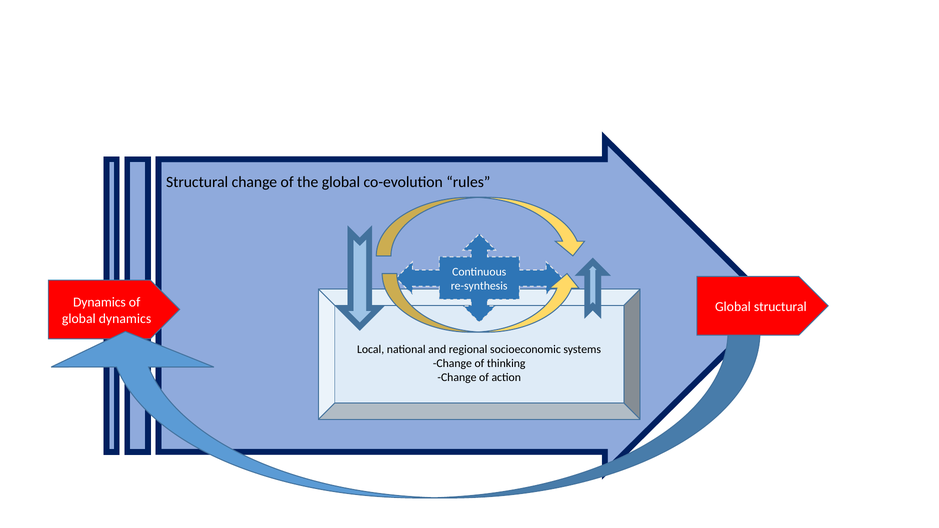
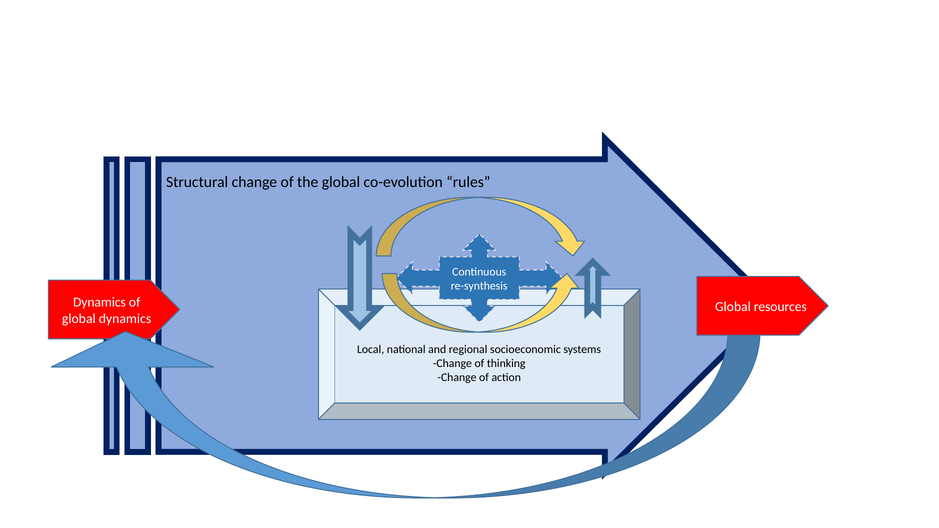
Global structural: structural -> resources
